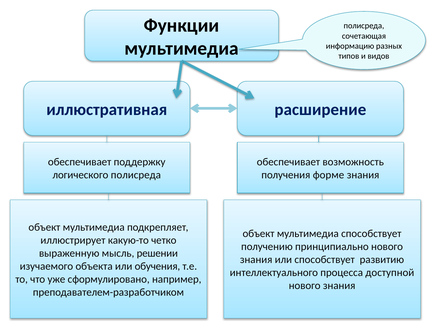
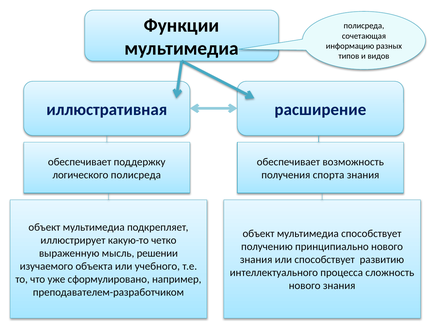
форме: форме -> спорта
обучения: обучения -> учебного
доступной: доступной -> сложность
